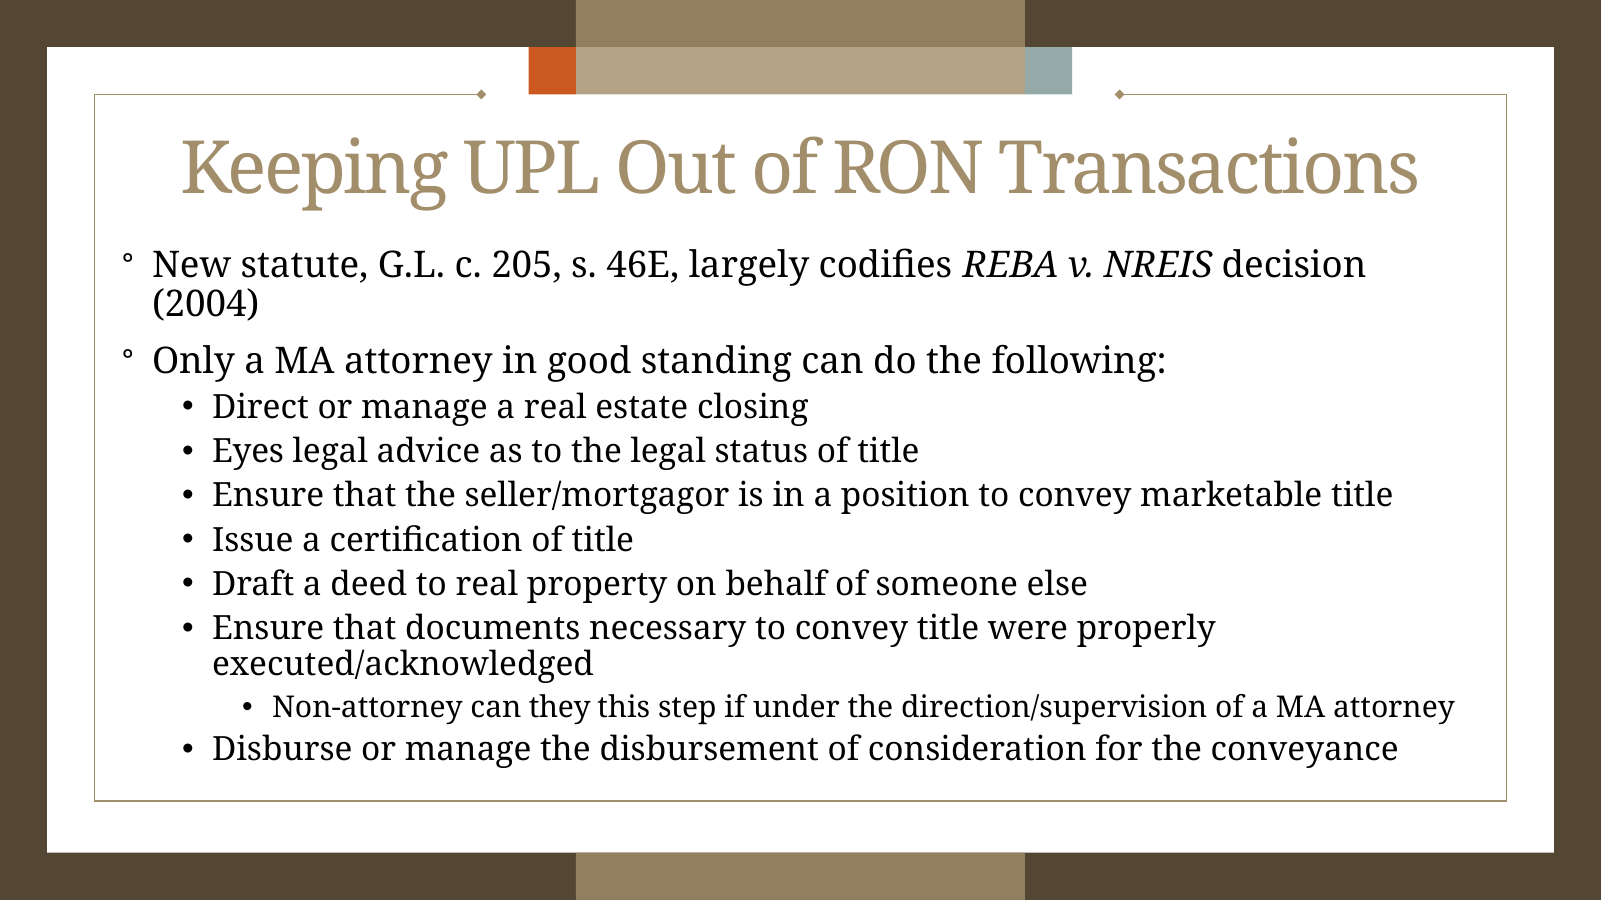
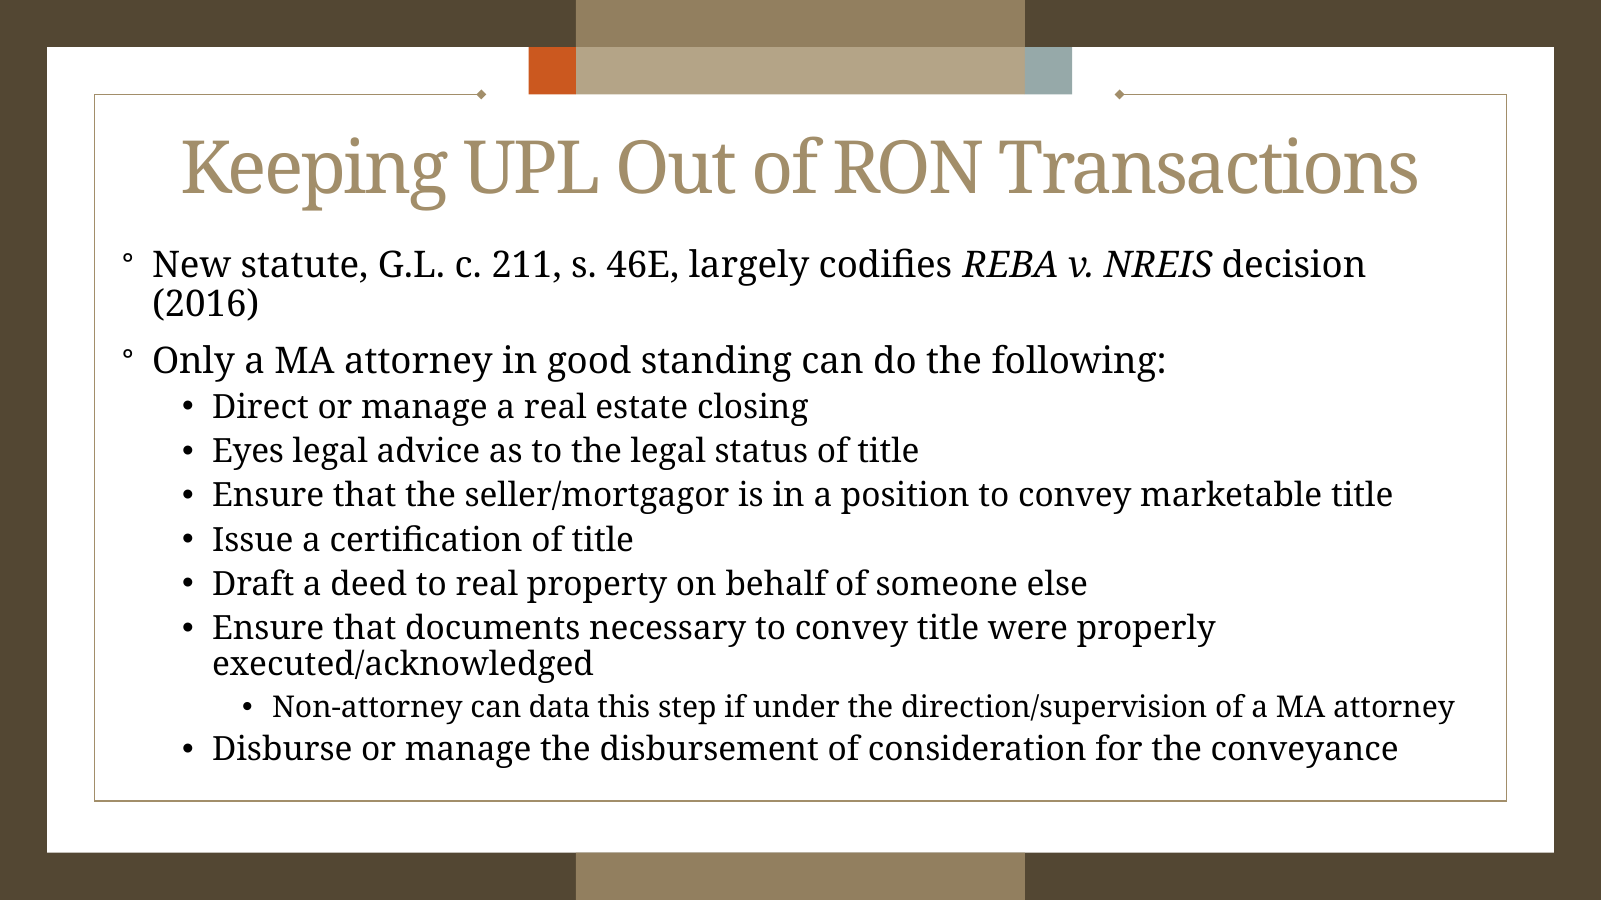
205: 205 -> 211
2004: 2004 -> 2016
they: they -> data
